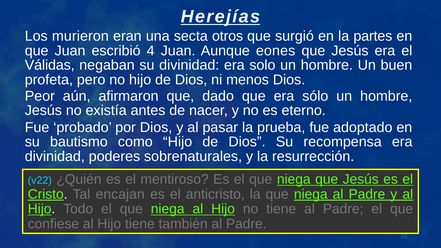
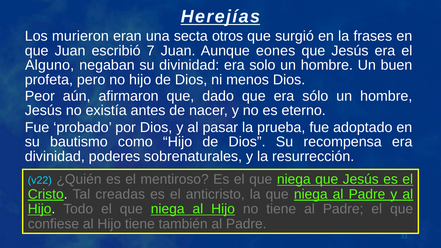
partes: partes -> frases
4: 4 -> 7
Válidas: Válidas -> Alguno
encajan: encajan -> creadas
